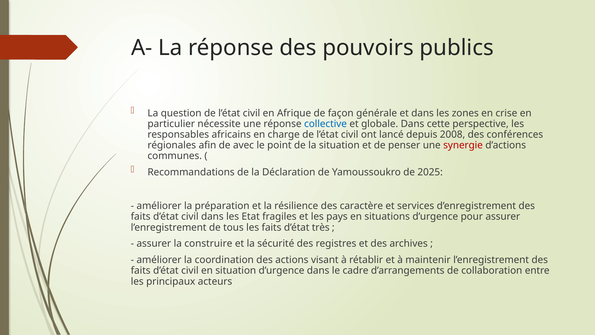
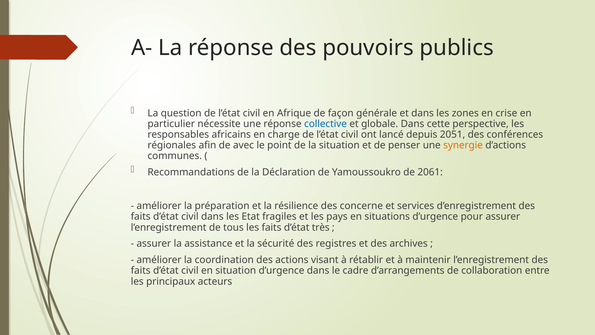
2008: 2008 -> 2051
synergie colour: red -> orange
2025: 2025 -> 2061
caractère: caractère -> concerne
construire: construire -> assistance
